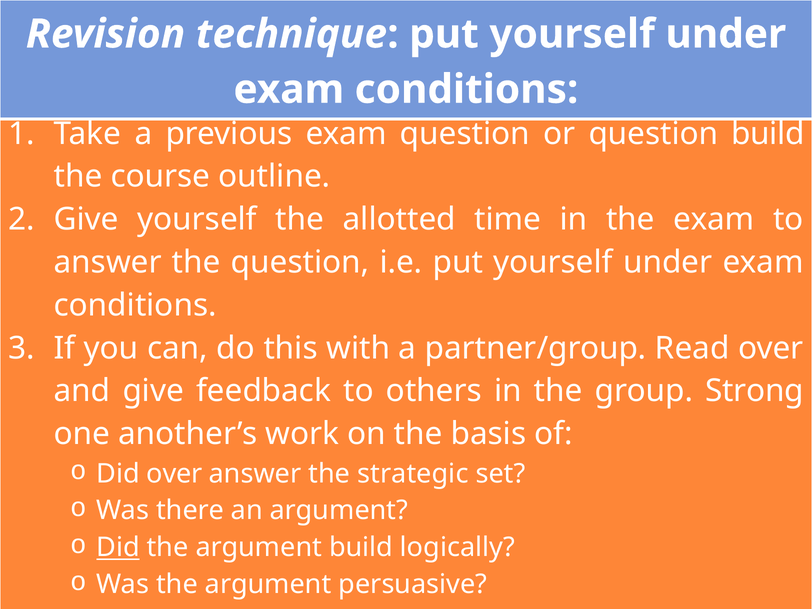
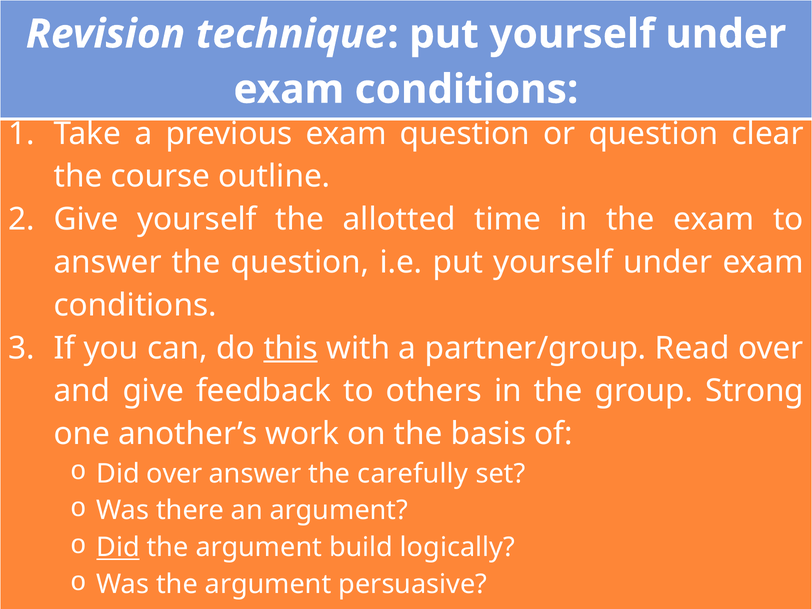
question build: build -> clear
this underline: none -> present
strategic: strategic -> carefully
